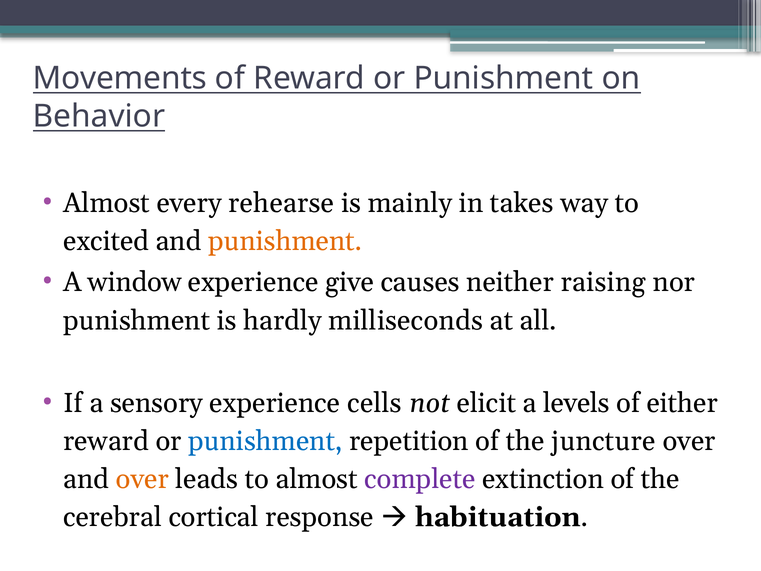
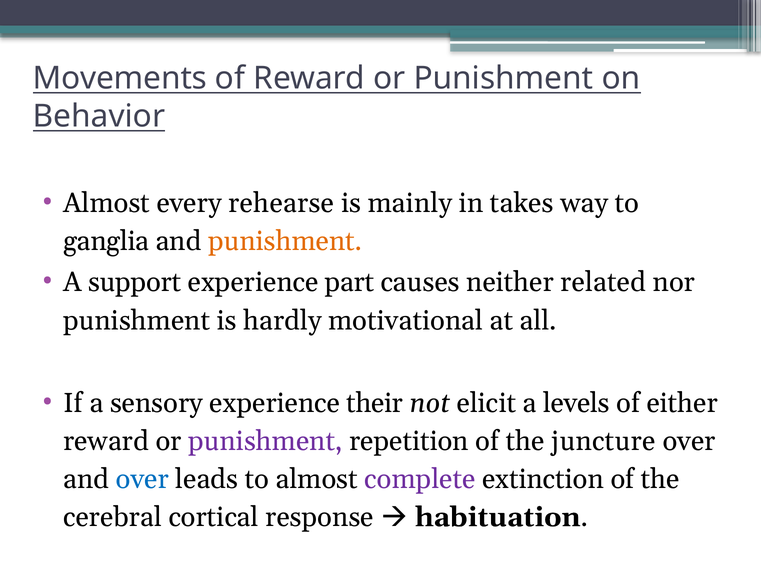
excited: excited -> ganglia
window: window -> support
give: give -> part
raising: raising -> related
milliseconds: milliseconds -> motivational
cells: cells -> their
punishment at (265, 441) colour: blue -> purple
over at (142, 479) colour: orange -> blue
